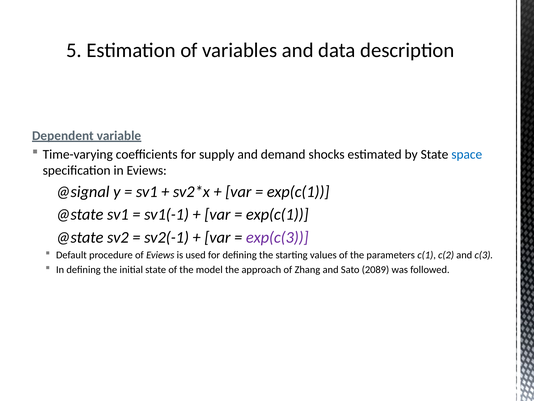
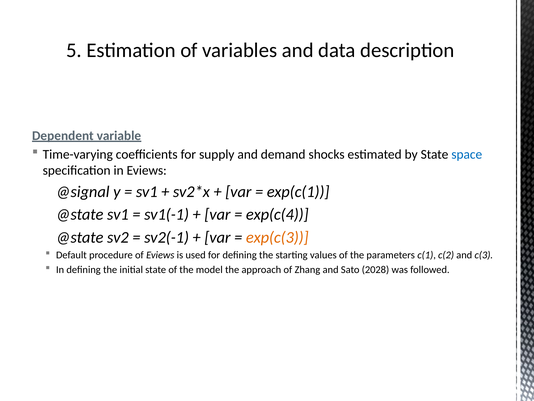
exp(c(1 at (277, 214): exp(c(1 -> exp(c(4
exp(c(3 colour: purple -> orange
2089: 2089 -> 2028
